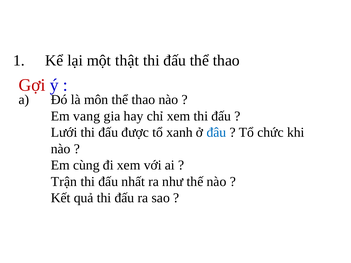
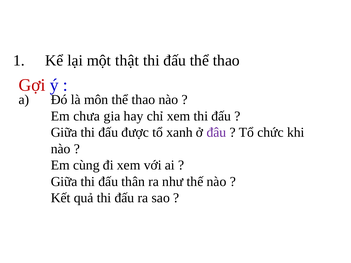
vang: vang -> chưa
Lưới at (64, 133): Lưới -> Giữa
đâu colour: blue -> purple
Trận at (64, 182): Trận -> Giữa
nhất: nhất -> thân
